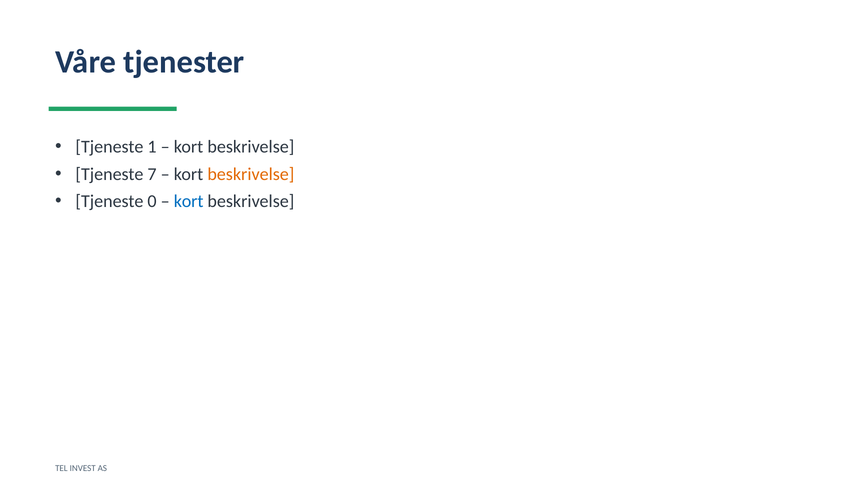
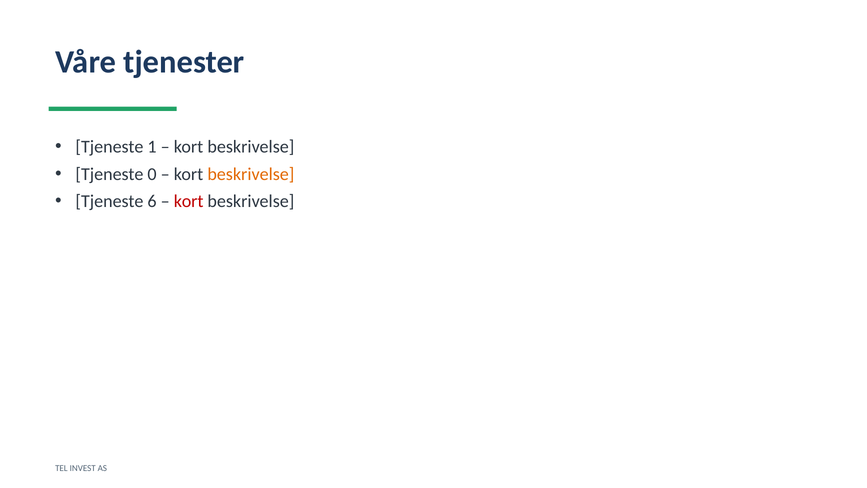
7: 7 -> 0
0: 0 -> 6
kort at (189, 201) colour: blue -> red
